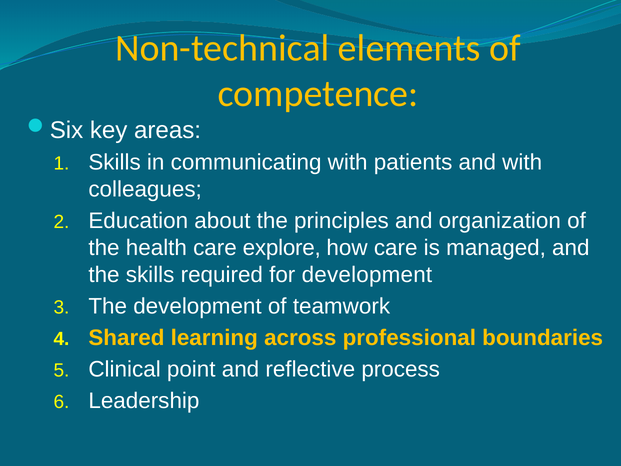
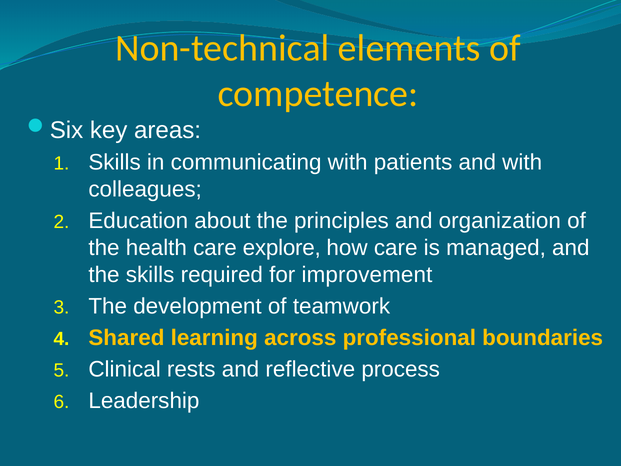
for development: development -> improvement
point: point -> rests
